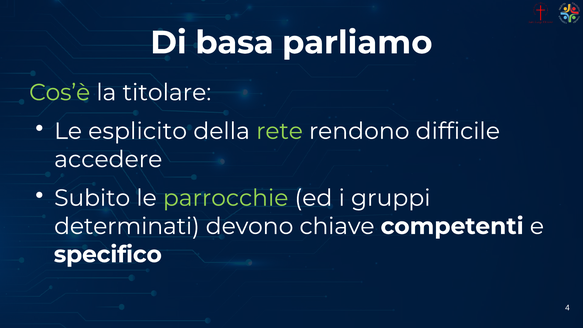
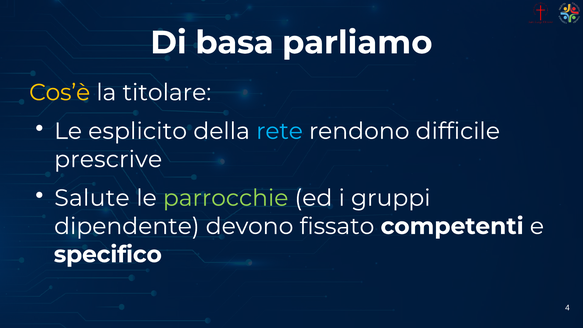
Cos’è colour: light green -> yellow
rete colour: light green -> light blue
accedere: accedere -> prescrive
Subito: Subito -> Salute
determinati: determinati -> dipendente
chiave: chiave -> fissato
